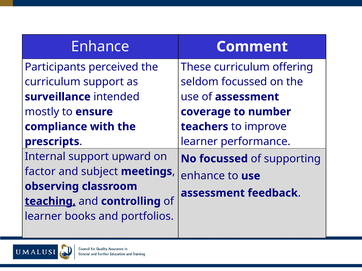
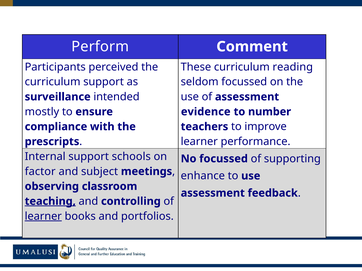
Enhance at (100, 47): Enhance -> Perform
offering: offering -> reading
coverage: coverage -> evidence
upward: upward -> schools
learner at (43, 217) underline: none -> present
